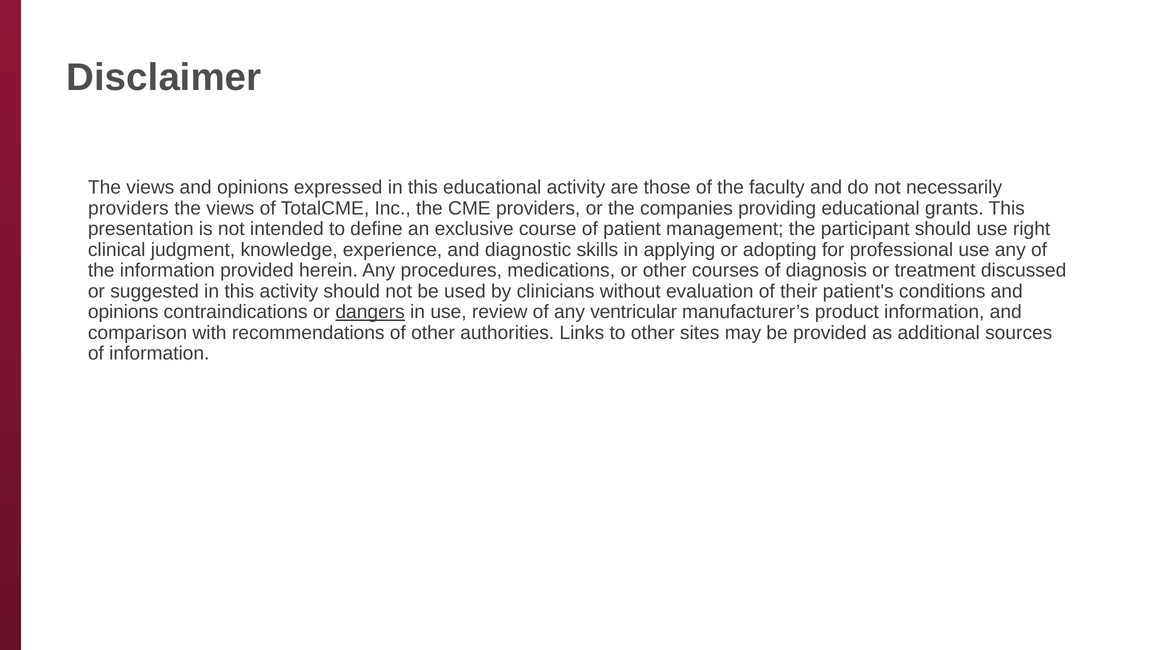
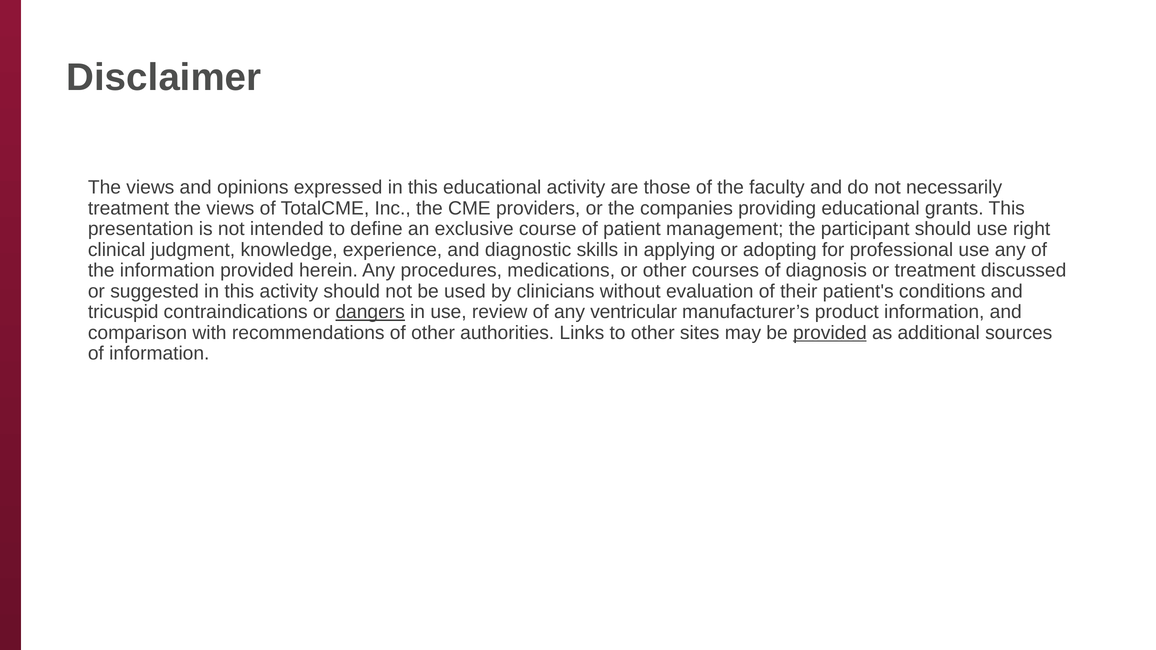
providers at (128, 208): providers -> treatment
opinions at (123, 312): opinions -> tricuspid
provided at (830, 333) underline: none -> present
